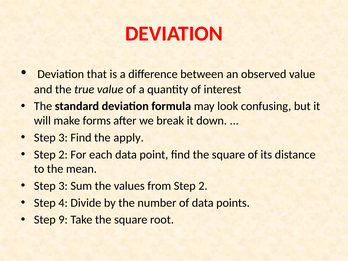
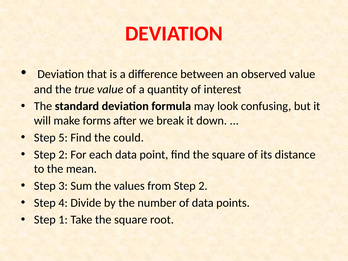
3 at (63, 138): 3 -> 5
apply: apply -> could
9: 9 -> 1
